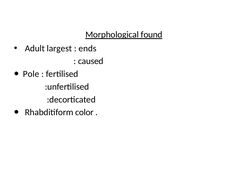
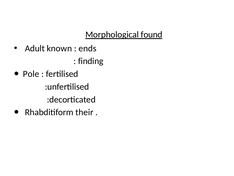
largest: largest -> known
caused: caused -> finding
color: color -> their
